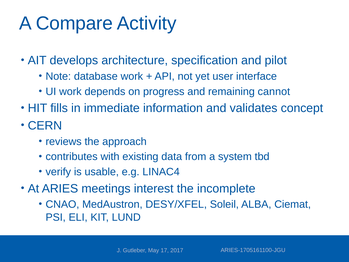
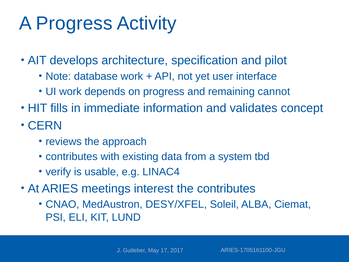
A Compare: Compare -> Progress
the incomplete: incomplete -> contributes
